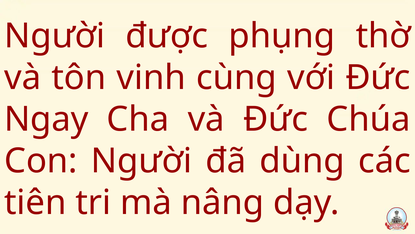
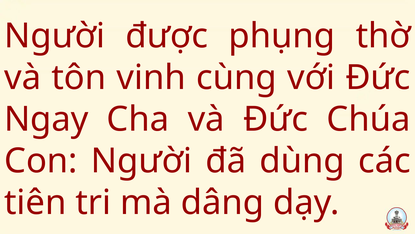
nâng: nâng -> dâng
